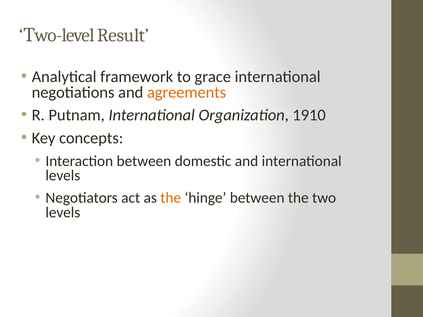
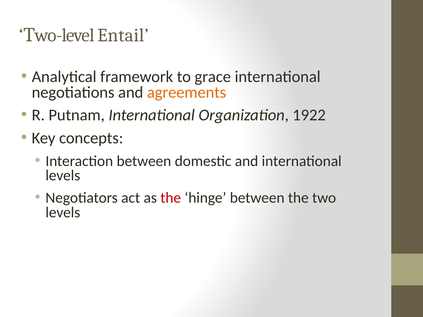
Result: Result -> Entail
1910: 1910 -> 1922
the at (171, 198) colour: orange -> red
